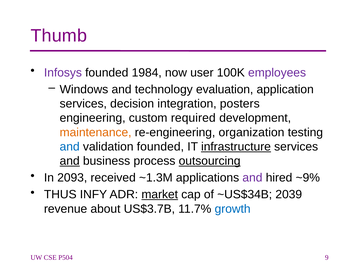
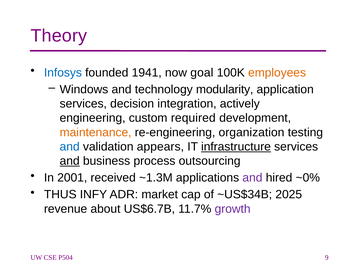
Thumb: Thumb -> Theory
Infosys colour: purple -> blue
1984: 1984 -> 1941
user: user -> goal
employees colour: purple -> orange
evaluation: evaluation -> modularity
posters: posters -> actively
validation founded: founded -> appears
outsourcing underline: present -> none
2093: 2093 -> 2001
~9%: ~9% -> ~0%
market underline: present -> none
2039: 2039 -> 2025
US$3.7B: US$3.7B -> US$6.7B
growth colour: blue -> purple
